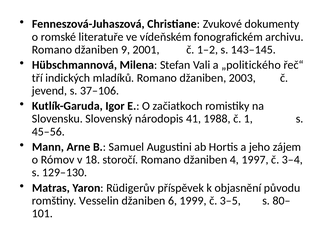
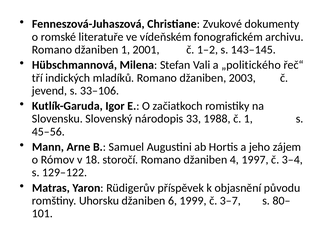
džaniben 9: 9 -> 1
37–106: 37–106 -> 33–106
41: 41 -> 33
129–130: 129–130 -> 129–122
Vesselin: Vesselin -> Uhorsku
3–5: 3–5 -> 3–7
